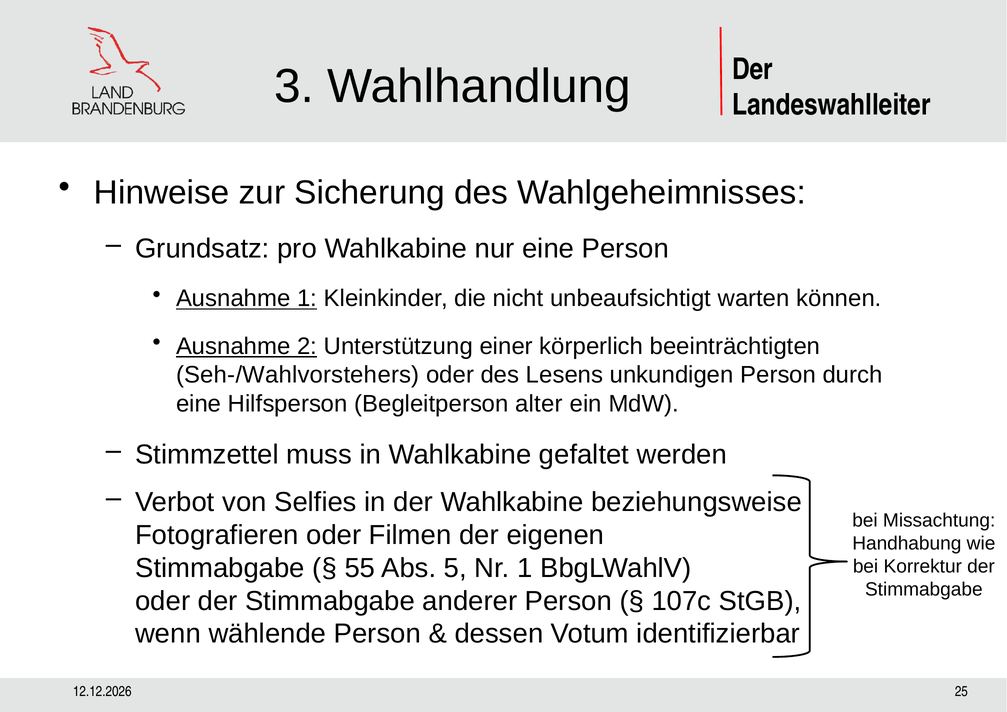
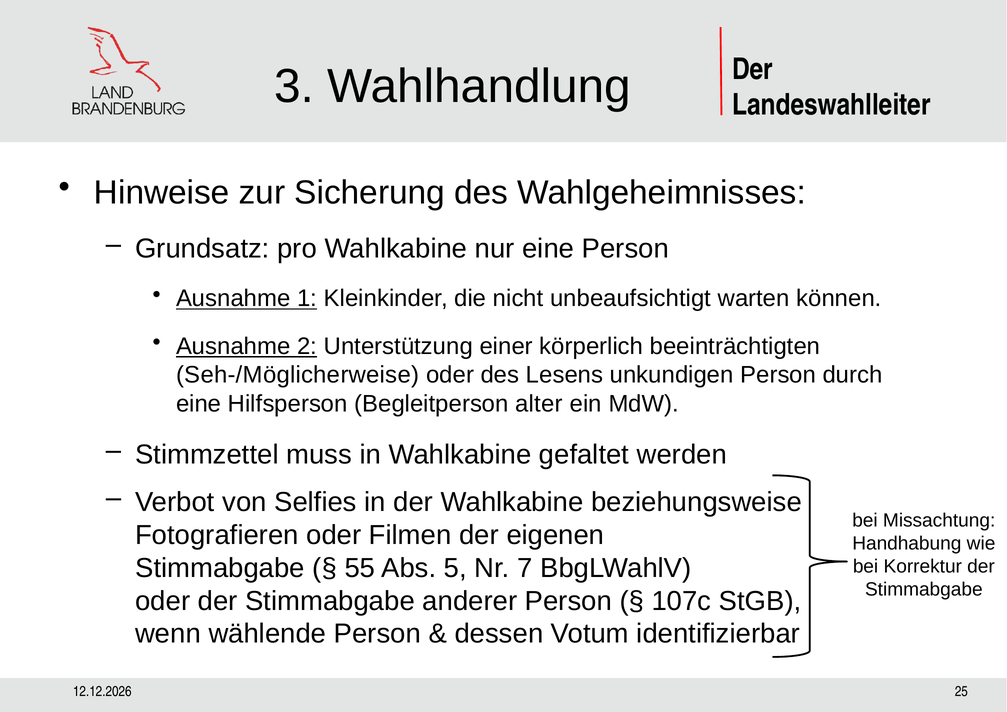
Seh-/Wahlvorstehers: Seh-/Wahlvorstehers -> Seh-/Möglicherweise
Nr 1: 1 -> 7
